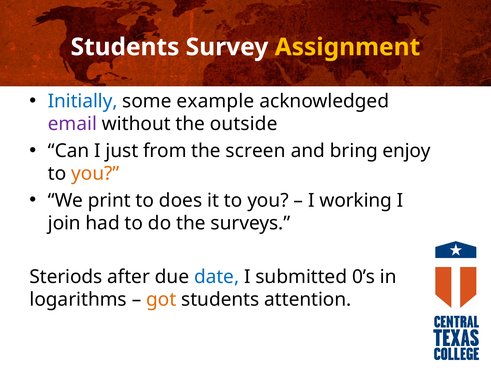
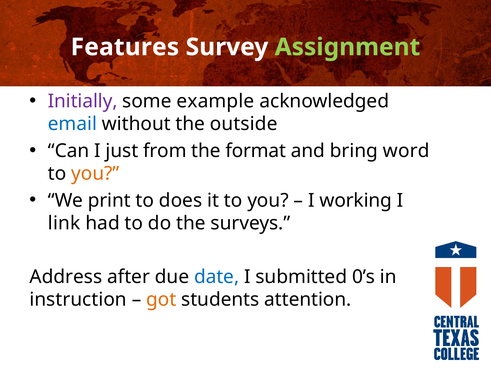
Students at (125, 47): Students -> Features
Assignment colour: yellow -> light green
Initially colour: blue -> purple
email colour: purple -> blue
screen: screen -> format
enjoy: enjoy -> word
join: join -> link
Steriods: Steriods -> Address
logarithms: logarithms -> instruction
